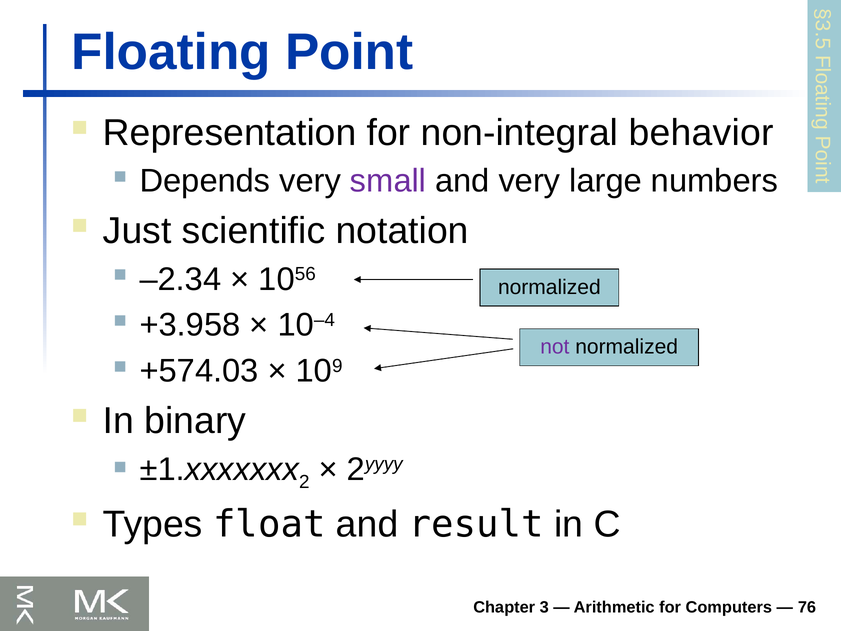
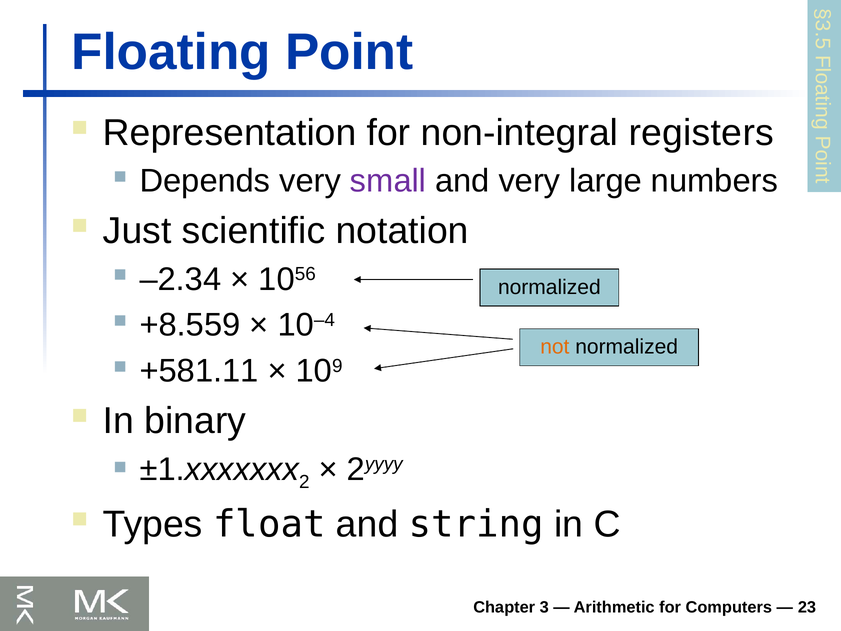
behavior: behavior -> registers
+3.958: +3.958 -> +8.559
not colour: purple -> orange
+574.03: +574.03 -> +581.11
result: result -> string
76: 76 -> 23
